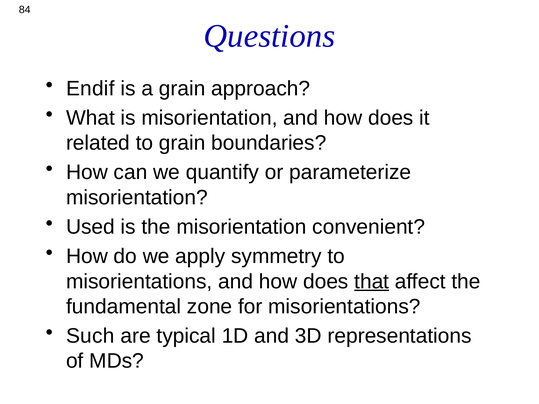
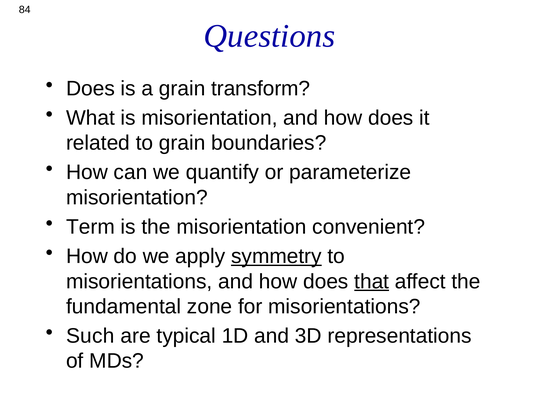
Endif at (90, 89): Endif -> Does
approach: approach -> transform
Used: Used -> Term
symmetry underline: none -> present
